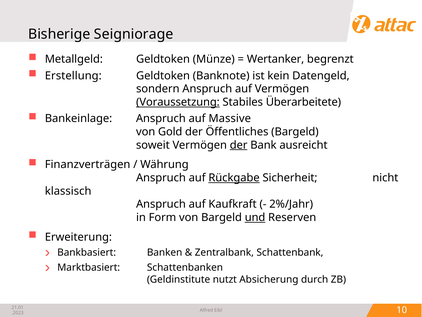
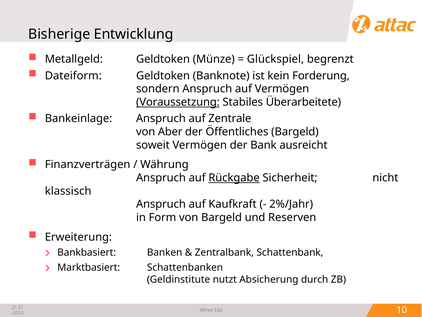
Seigniorage: Seigniorage -> Entwicklung
Wertanker: Wertanker -> Glückspiel
Erstellung: Erstellung -> Dateiform
Datengeld: Datengeld -> Forderung
Massive: Massive -> Zentrale
Gold: Gold -> Aber
der at (239, 145) underline: present -> none
und underline: present -> none
